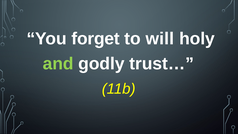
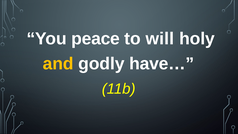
forget: forget -> peace
and colour: light green -> yellow
trust…: trust… -> have…
